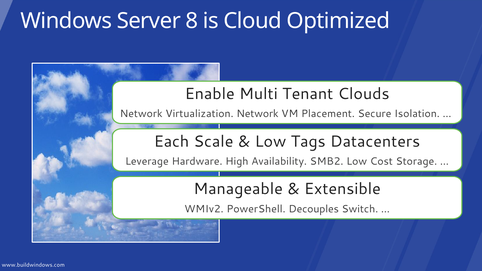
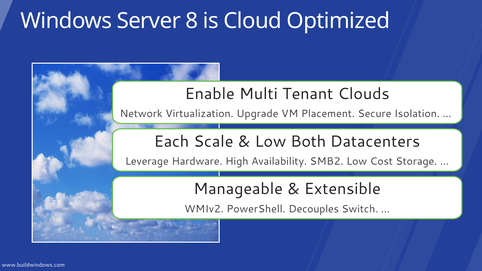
Virtualization Network: Network -> Upgrade
Tags: Tags -> Both
